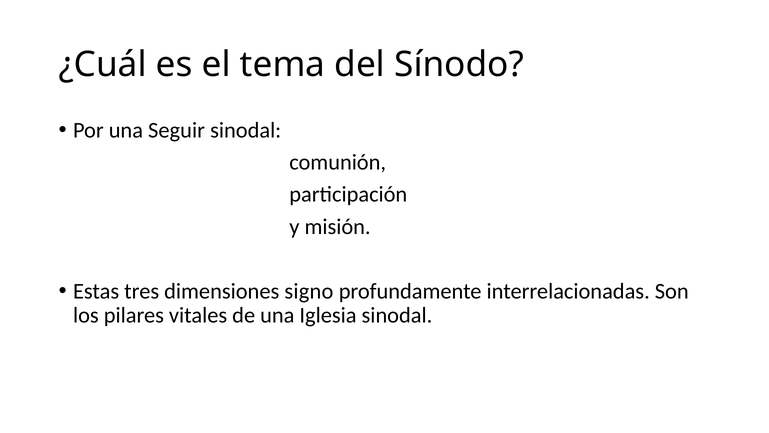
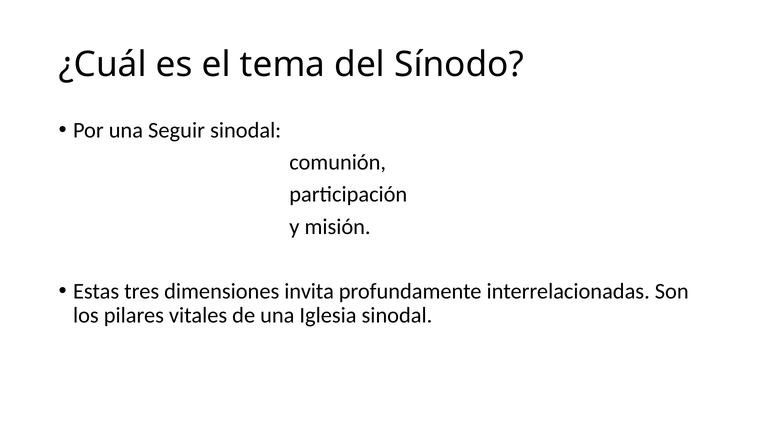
signo: signo -> invita
